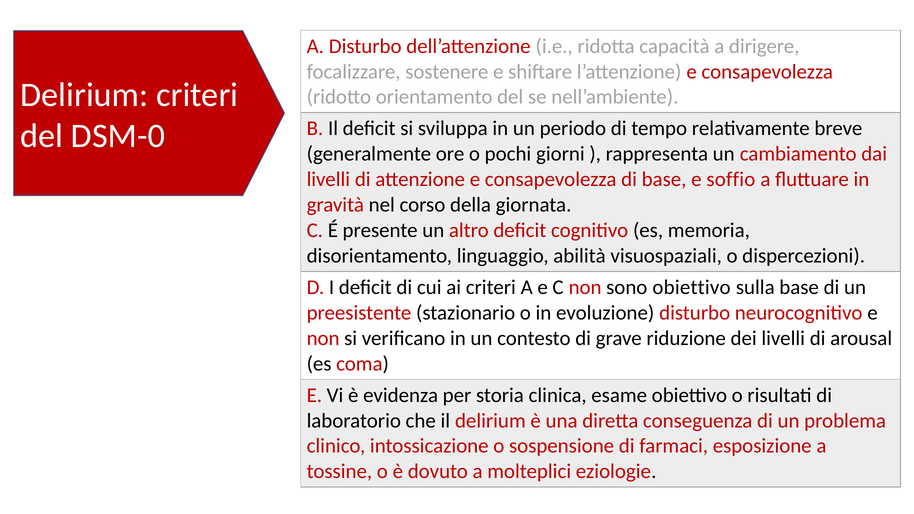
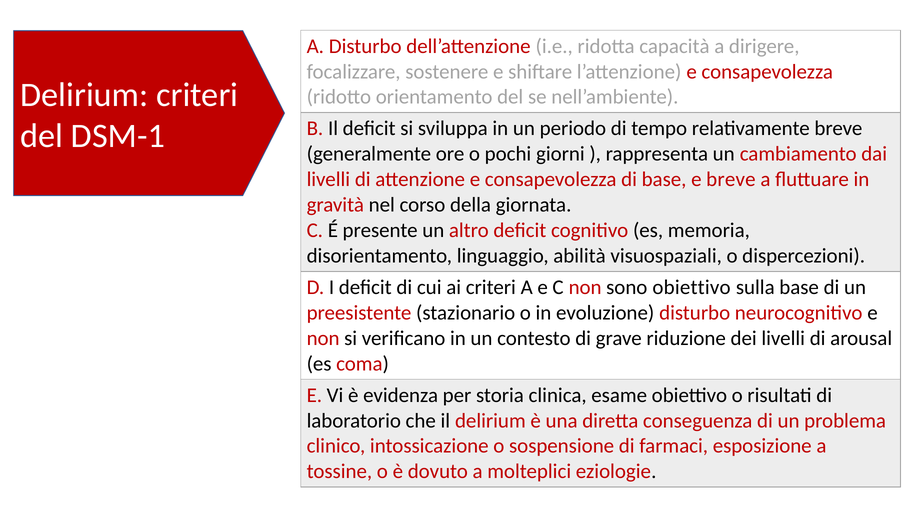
DSM-0: DSM-0 -> DSM-1
e soffio: soffio -> breve
